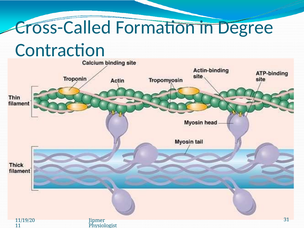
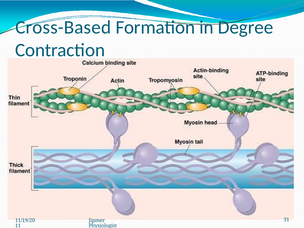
Cross-Called: Cross-Called -> Cross-Based
